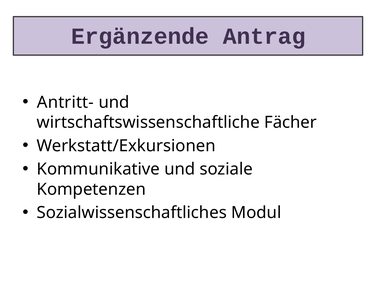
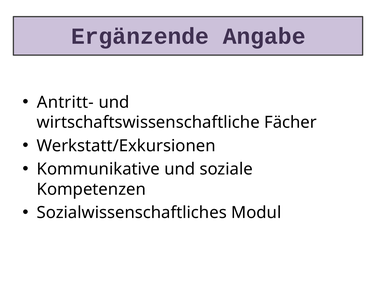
Antrag: Antrag -> Angabe
